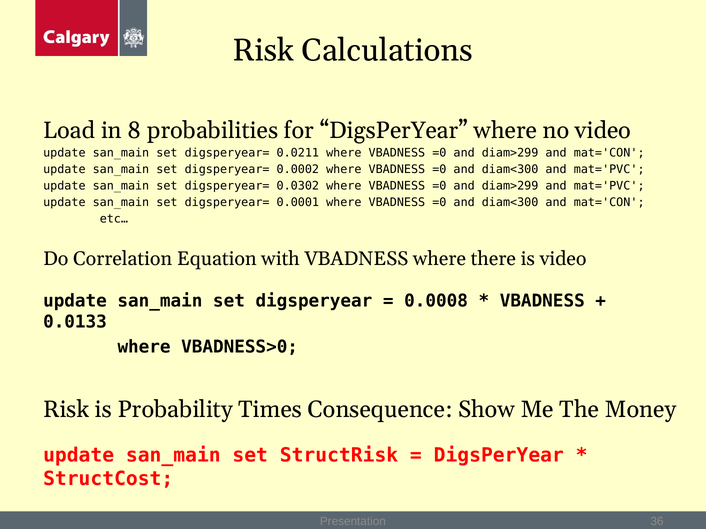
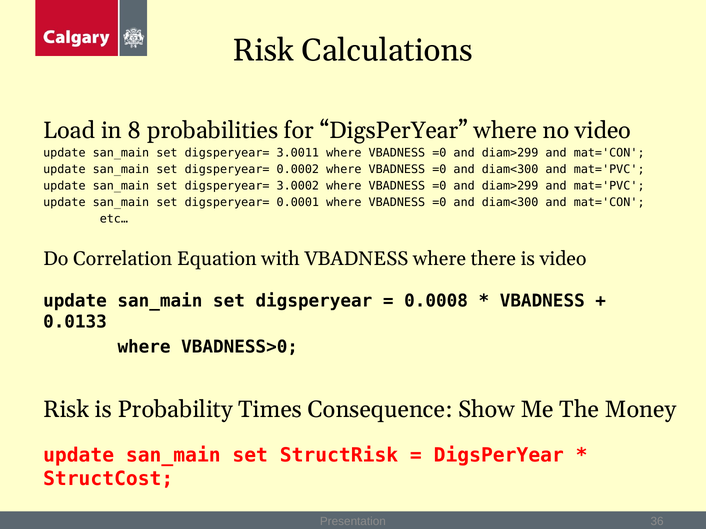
0.0211: 0.0211 -> 3.0011
0.0302: 0.0302 -> 3.0002
